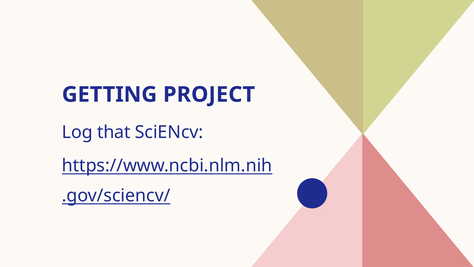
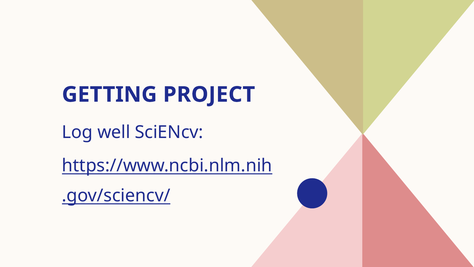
that: that -> well
